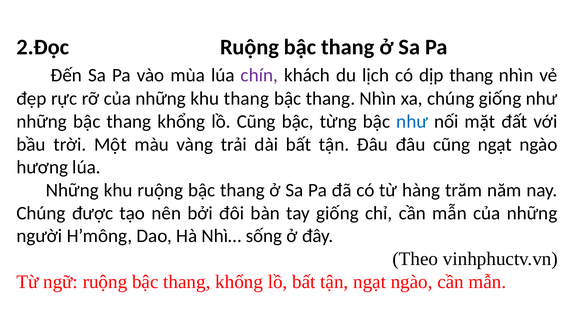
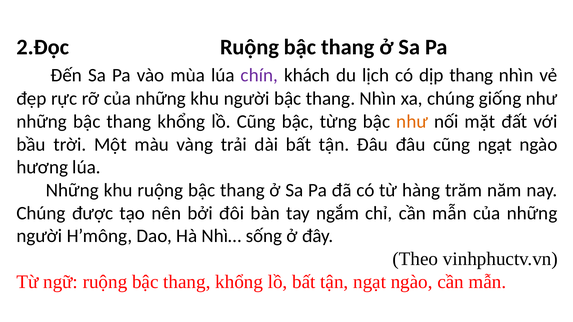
khu thang: thang -> người
như at (412, 122) colour: blue -> orange
tay giống: giống -> ngắm
